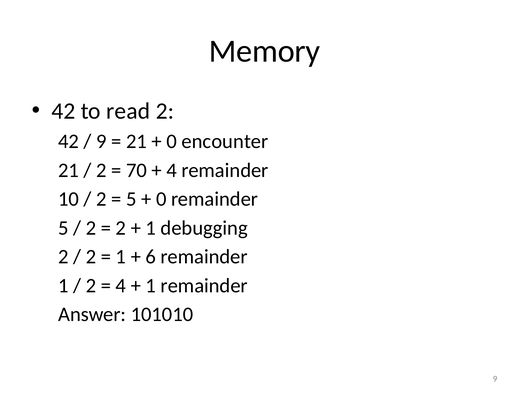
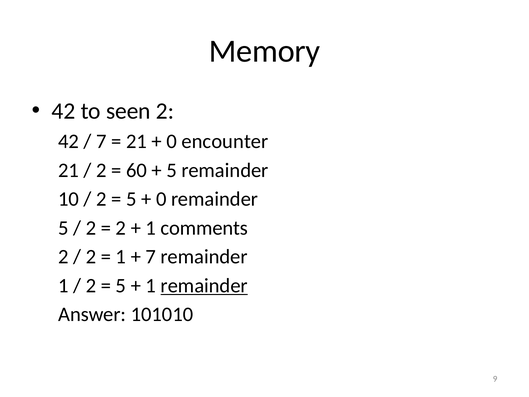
read: read -> seen
9 at (101, 141): 9 -> 7
70: 70 -> 60
4 at (172, 170): 4 -> 5
debugging: debugging -> comments
6 at (151, 257): 6 -> 7
4 at (121, 285): 4 -> 5
remainder at (204, 285) underline: none -> present
